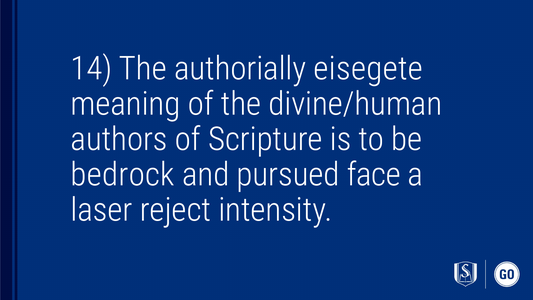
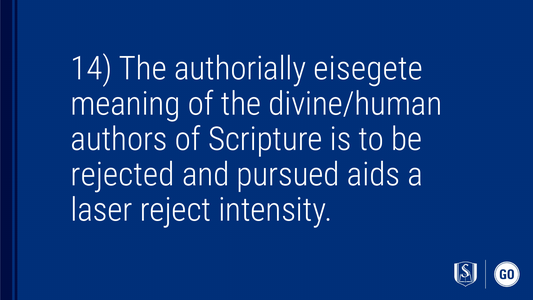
bedrock: bedrock -> rejected
face: face -> aids
